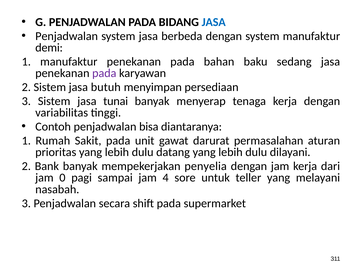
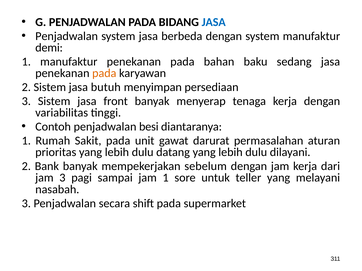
pada at (104, 73) colour: purple -> orange
tunai: tunai -> front
bisa: bisa -> besi
penyelia: penyelia -> sebelum
jam 0: 0 -> 3
jam 4: 4 -> 1
